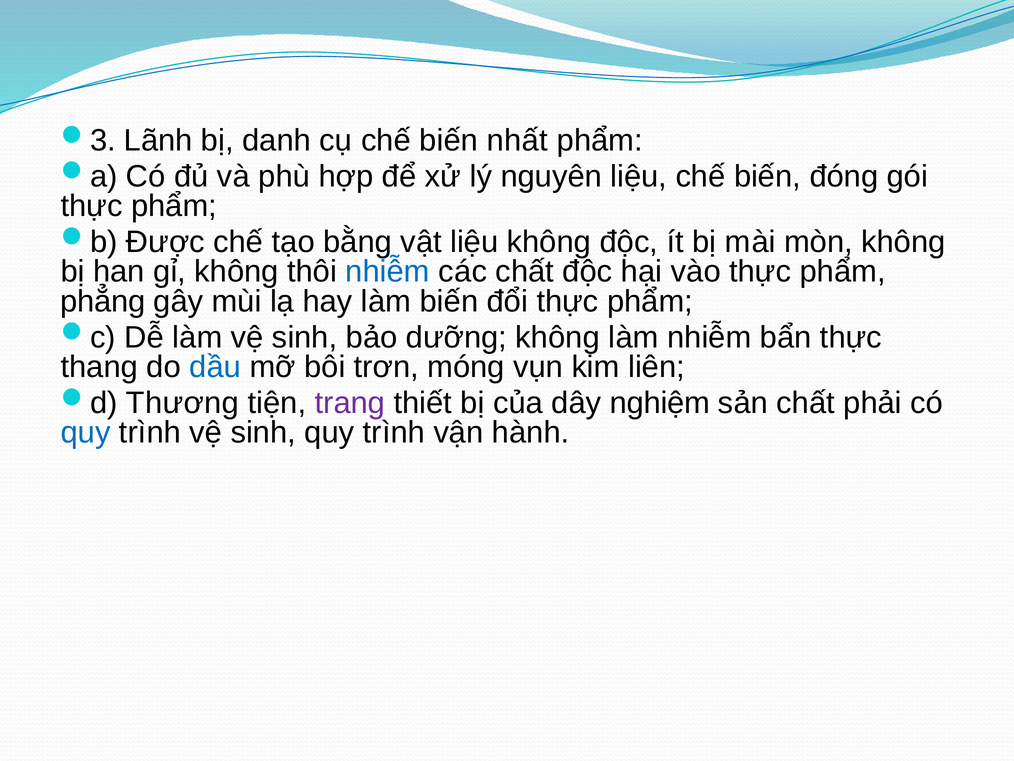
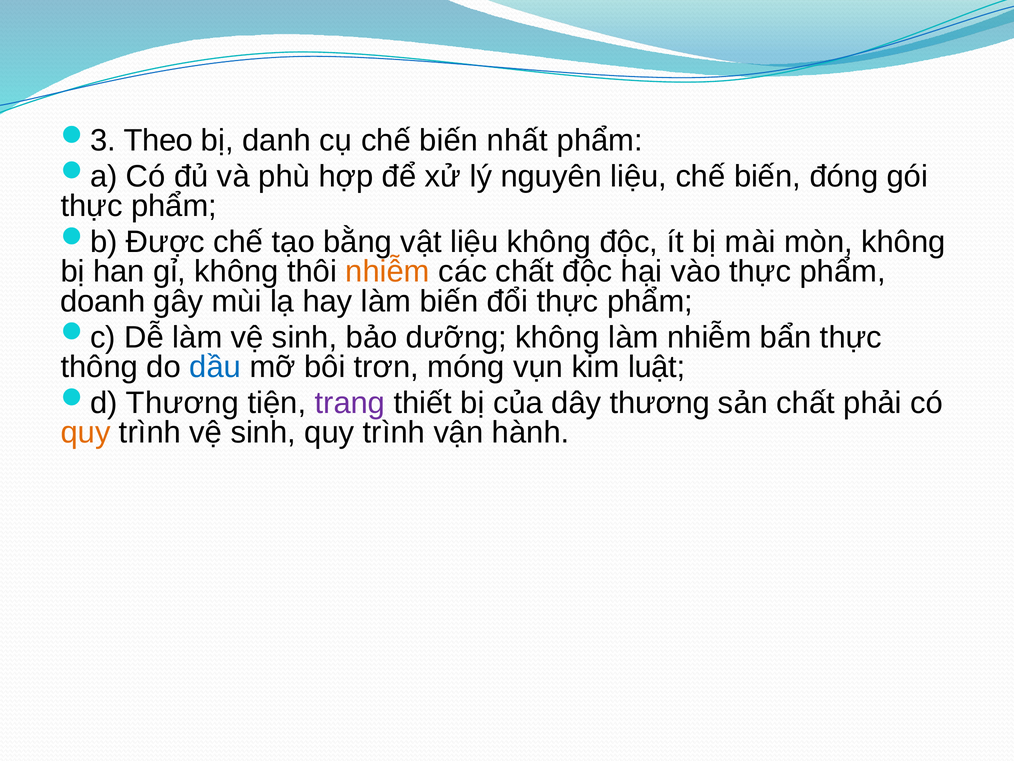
Lãnh: Lãnh -> Theo
nhiễm at (388, 271) colour: blue -> orange
phẳng: phẳng -> doanh
thang: thang -> thông
liên: liên -> luật
dây nghiệm: nghiệm -> thương
quy at (86, 432) colour: blue -> orange
